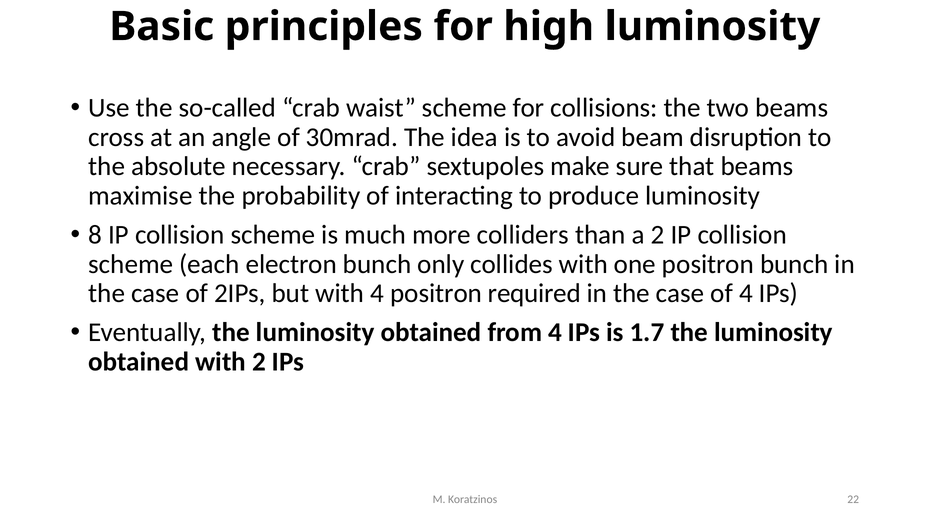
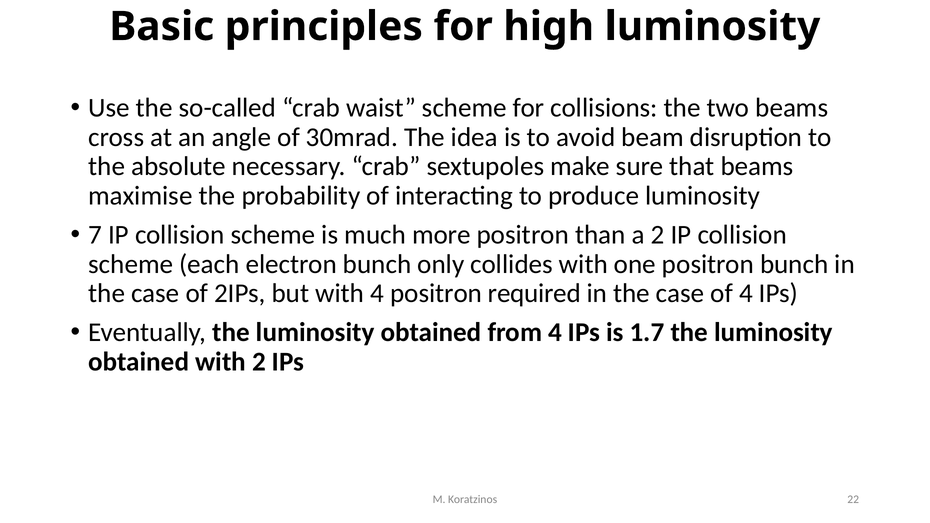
8: 8 -> 7
more colliders: colliders -> positron
